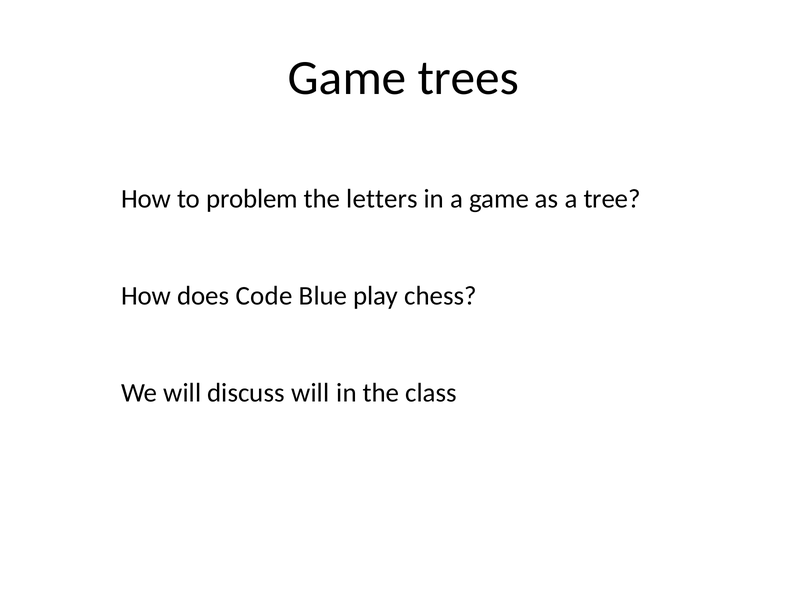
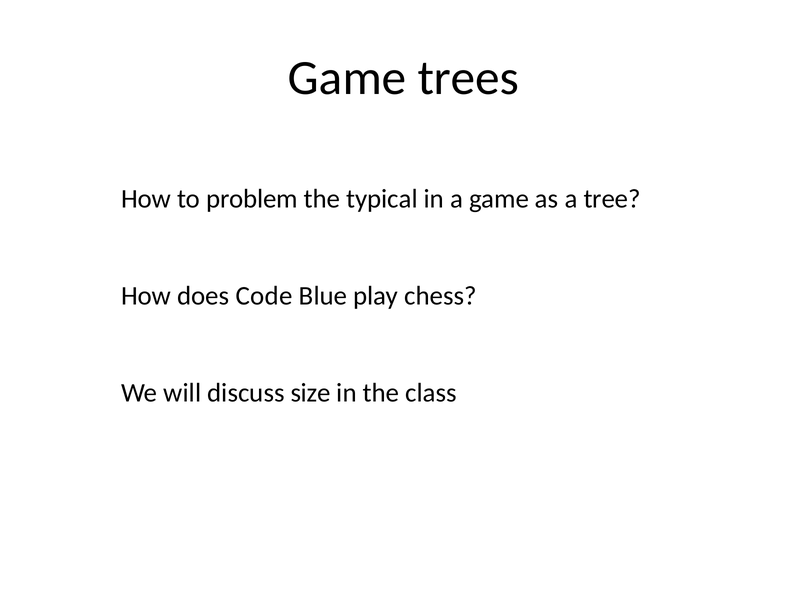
letters: letters -> typical
discuss will: will -> size
